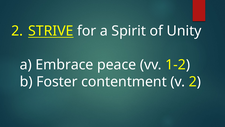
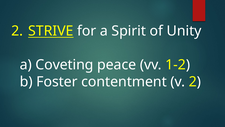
Embrace: Embrace -> Coveting
